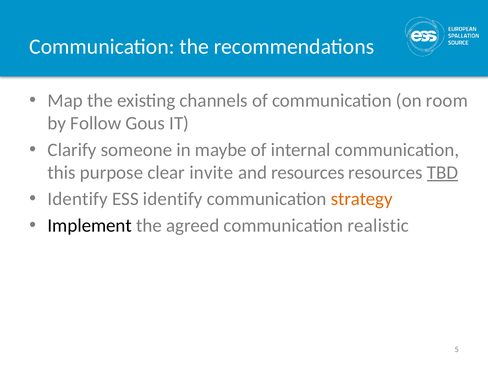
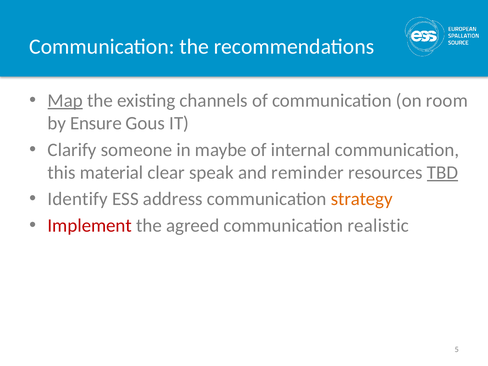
Map underline: none -> present
Follow: Follow -> Ensure
purpose: purpose -> material
invite: invite -> speak
and resources: resources -> reminder
ESS identify: identify -> address
Implement colour: black -> red
